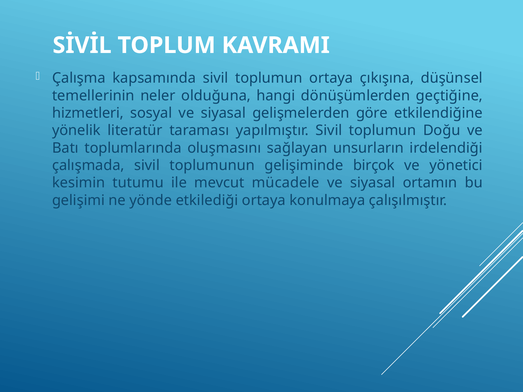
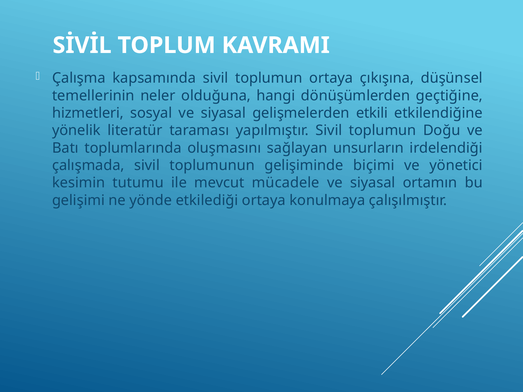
göre: göre -> etkili
birçok: birçok -> biçimi
